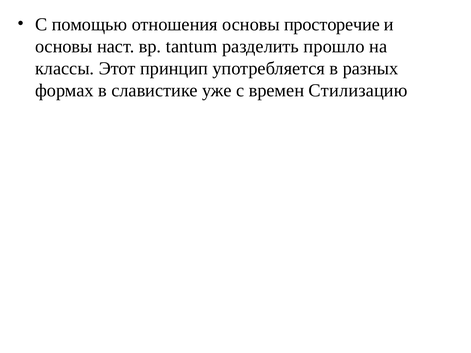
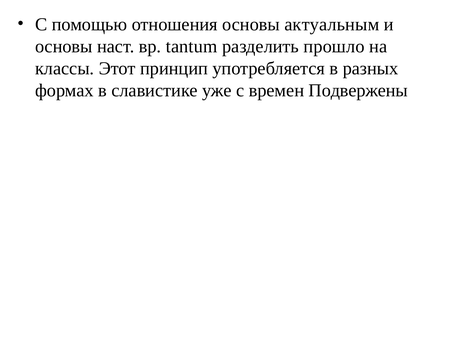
просторечие: просторечие -> актуальным
Стилизацию: Стилизацию -> Подвержены
